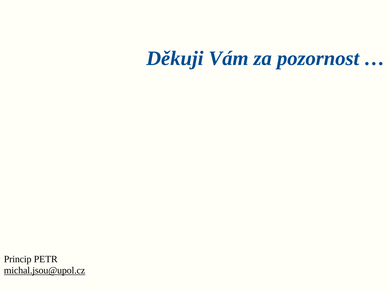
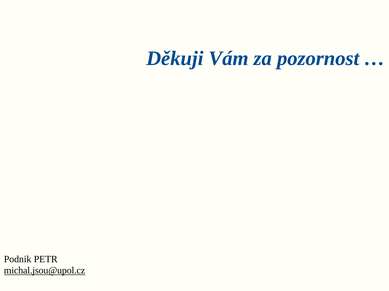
Princip: Princip -> Podnik
